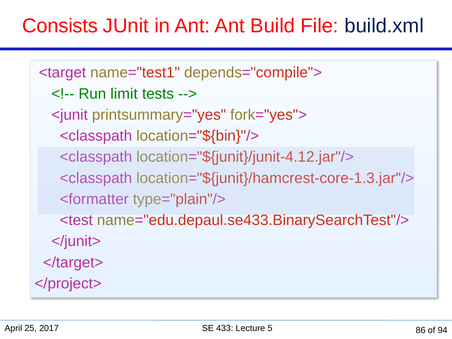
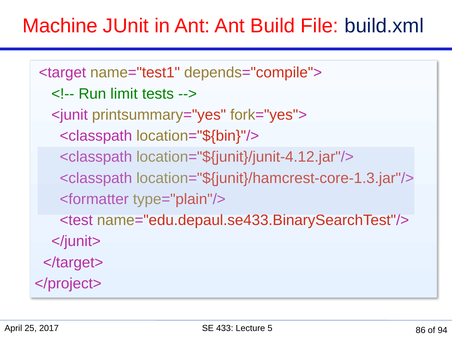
Consists: Consists -> Machine
